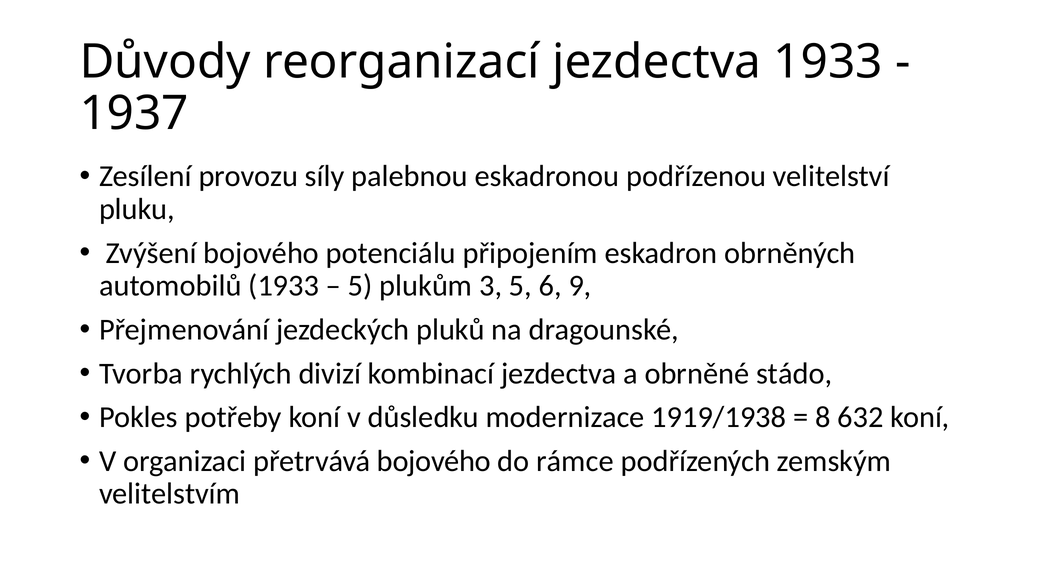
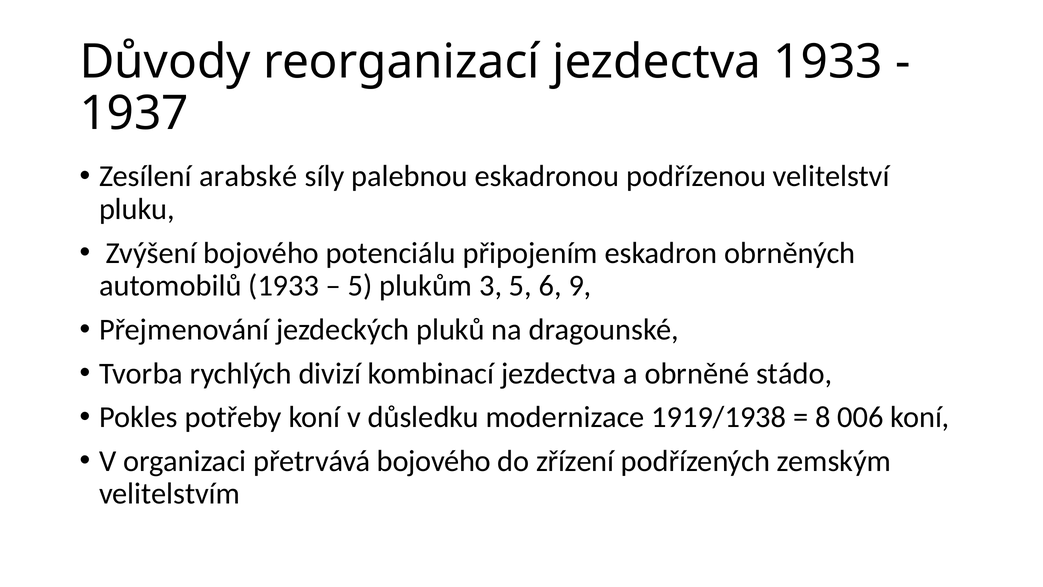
provozu: provozu -> arabské
632: 632 -> 006
rámce: rámce -> zřízení
